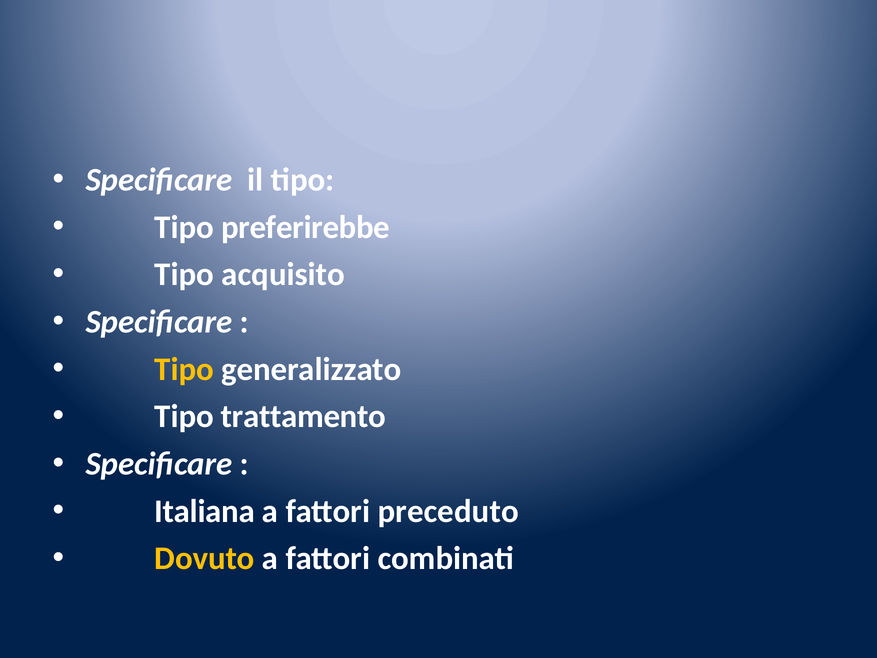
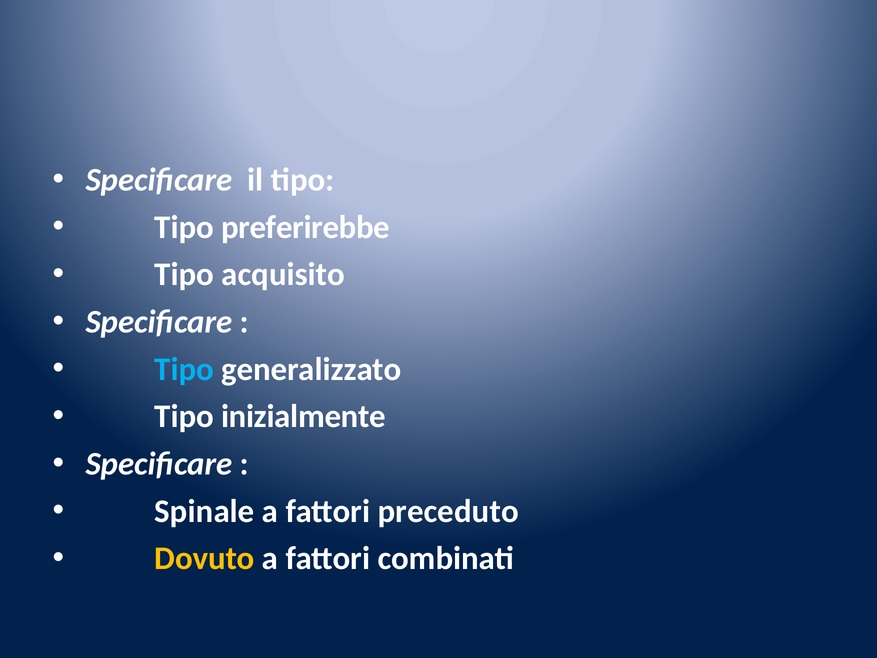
Tipo at (184, 369) colour: yellow -> light blue
trattamento: trattamento -> inizialmente
Italiana: Italiana -> Spinale
